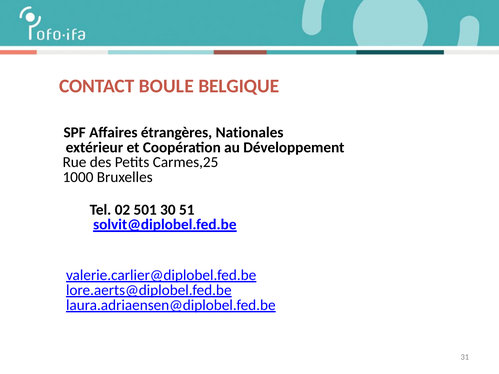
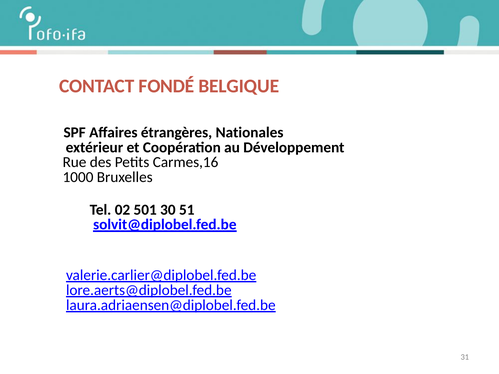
BOULE: BOULE -> FONDÉ
Carmes,25: Carmes,25 -> Carmes,16
